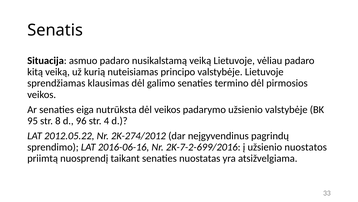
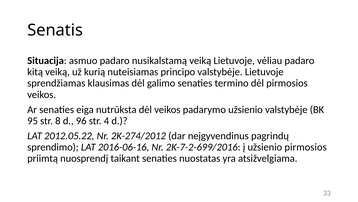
užsienio nuostatos: nuostatos -> pirmosios
